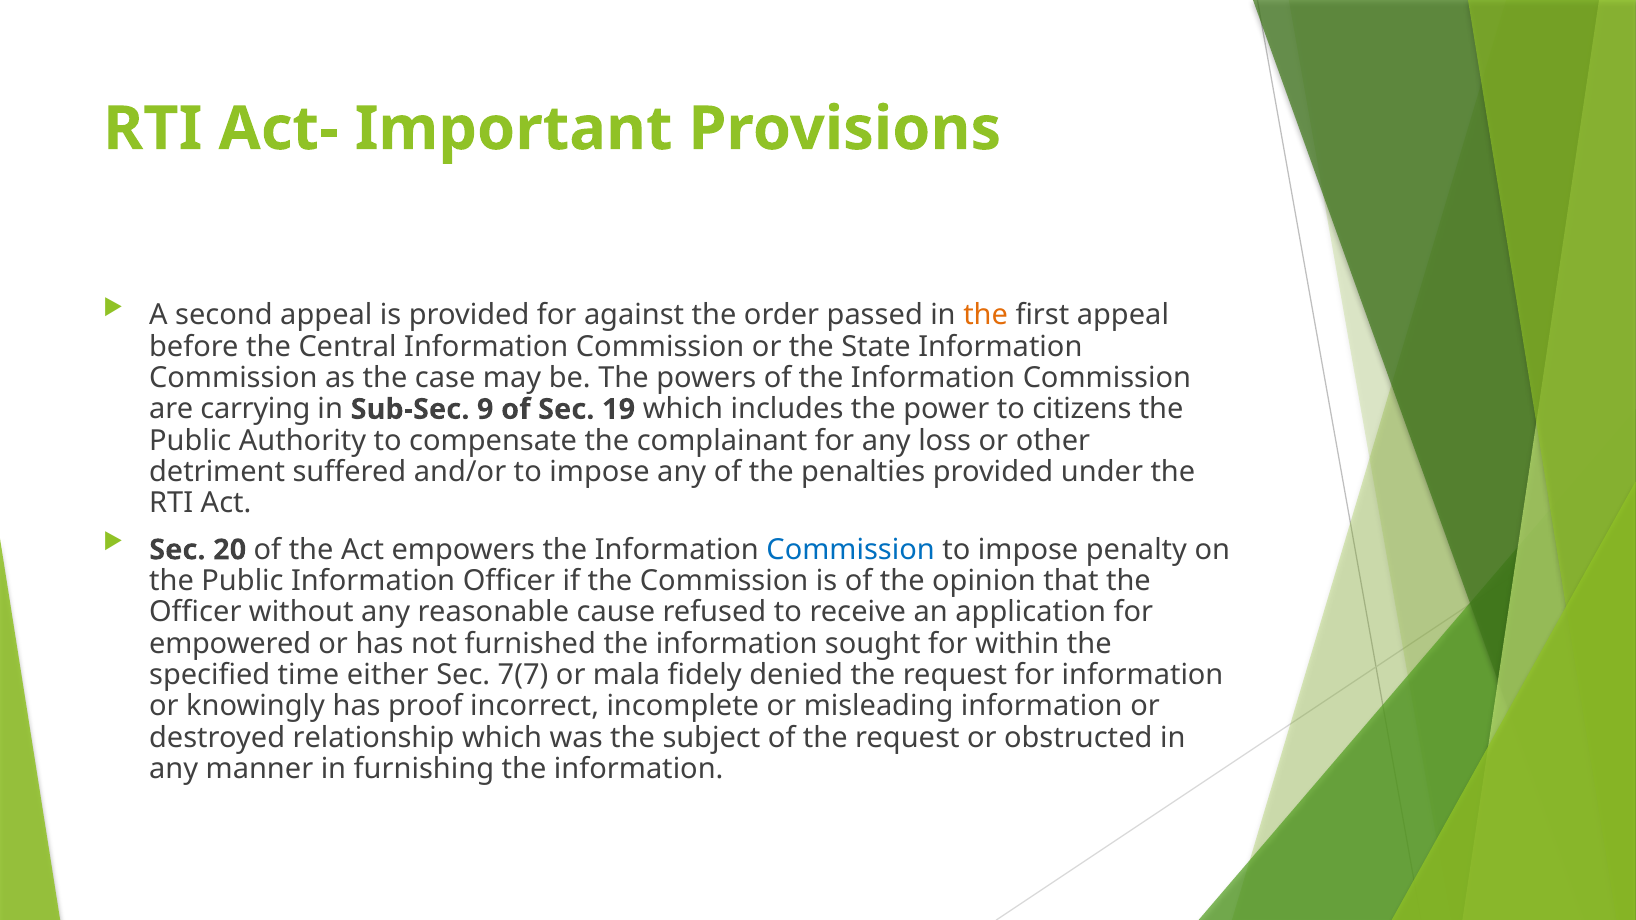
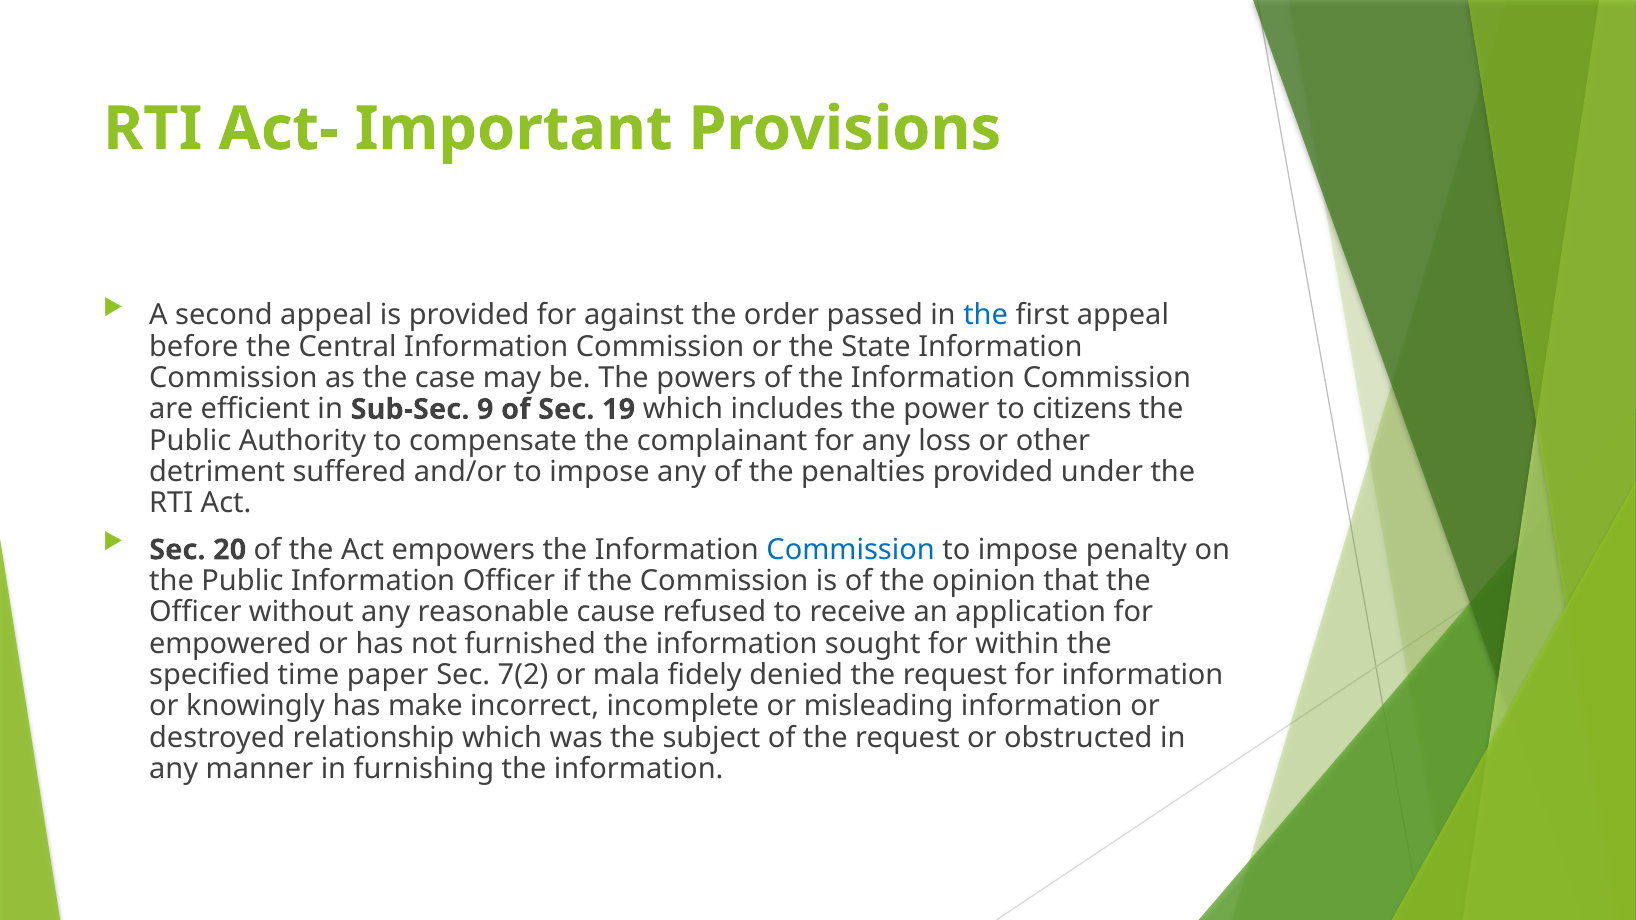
the at (986, 315) colour: orange -> blue
carrying: carrying -> efficient
either: either -> paper
7(7: 7(7 -> 7(2
proof: proof -> make
